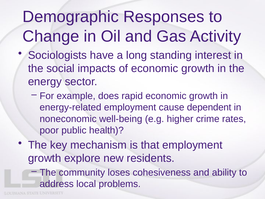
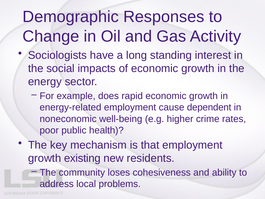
explore: explore -> existing
